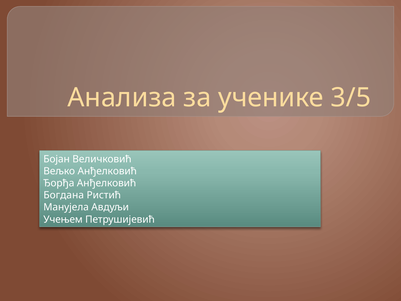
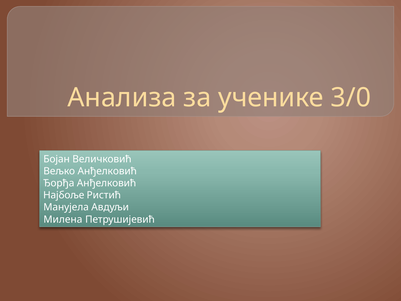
3/5: 3/5 -> 3/0
Богдана: Богдана -> Најбоље
Учењем: Учењем -> Милена
